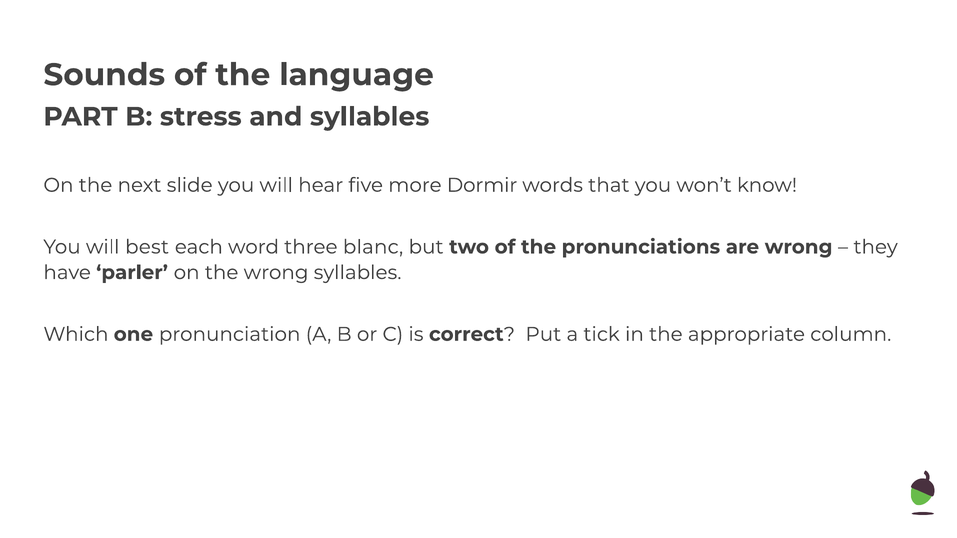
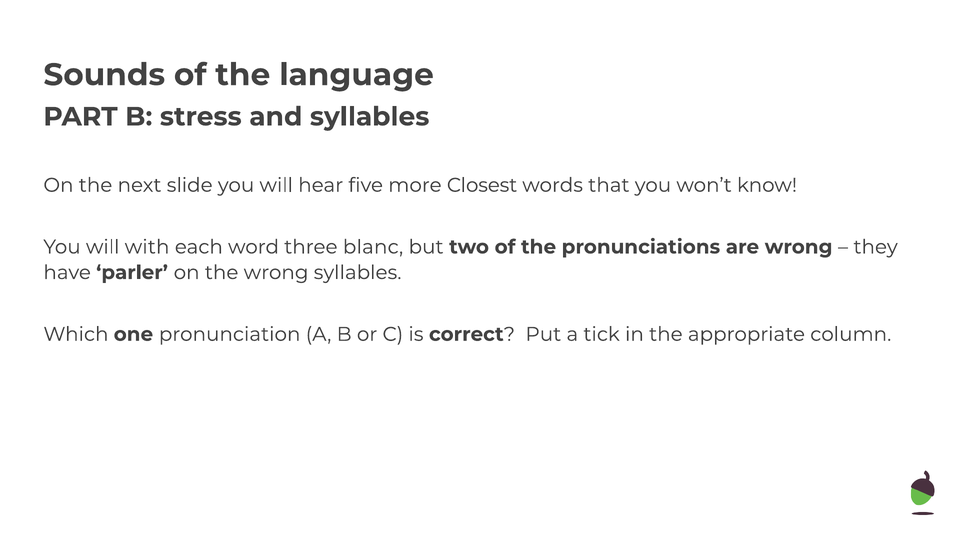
Dormir: Dormir -> Closest
best: best -> with
